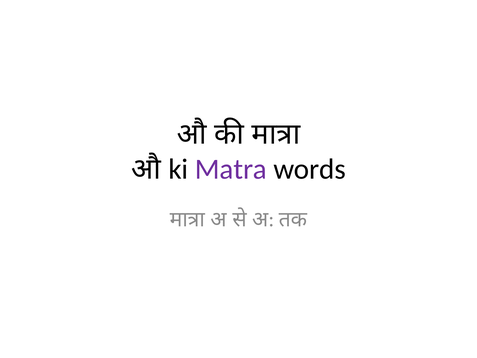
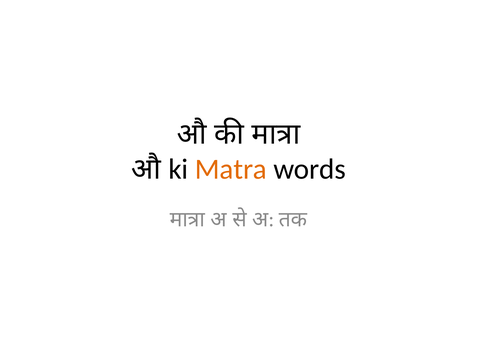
Matra colour: purple -> orange
